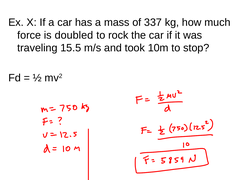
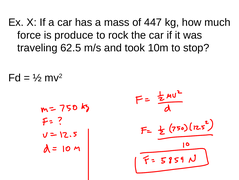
337: 337 -> 447
doubled: doubled -> produce
15.5: 15.5 -> 62.5
